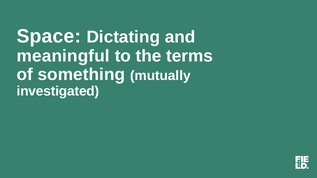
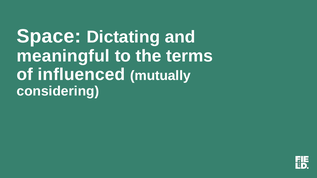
something: something -> influenced
investigated: investigated -> considering
